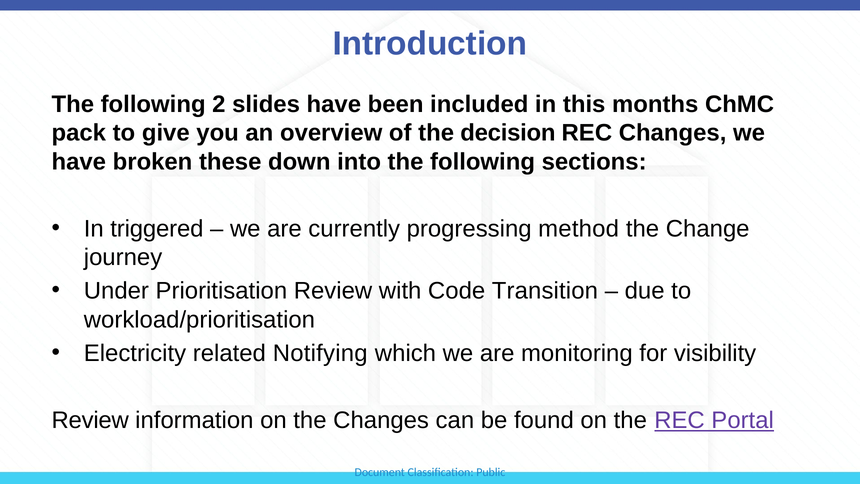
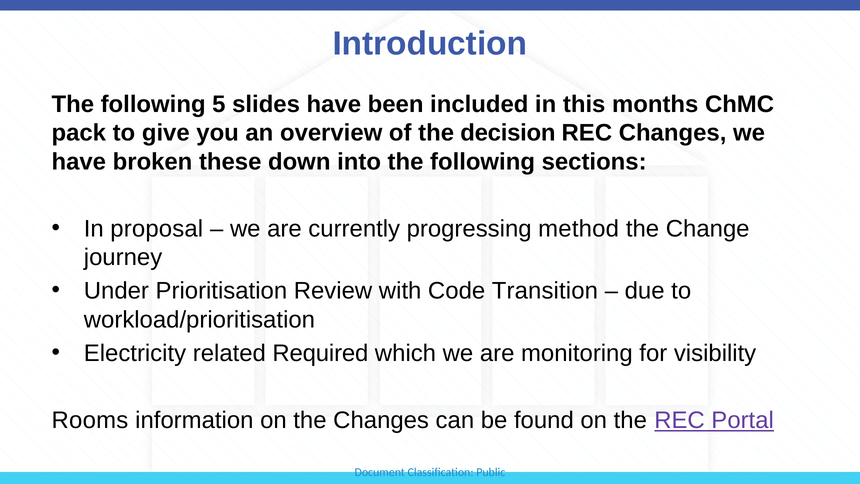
2: 2 -> 5
triggered: triggered -> proposal
Notifying: Notifying -> Required
Review at (90, 420): Review -> Rooms
